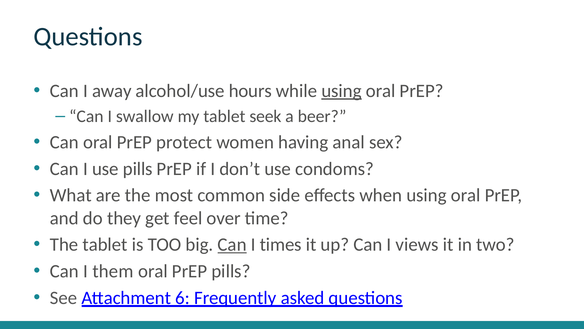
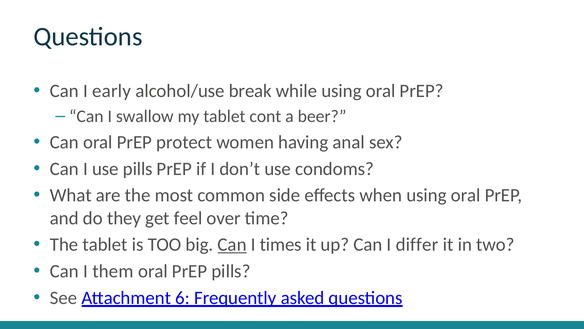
away: away -> early
hours: hours -> break
using at (342, 91) underline: present -> none
seek: seek -> cont
views: views -> differ
